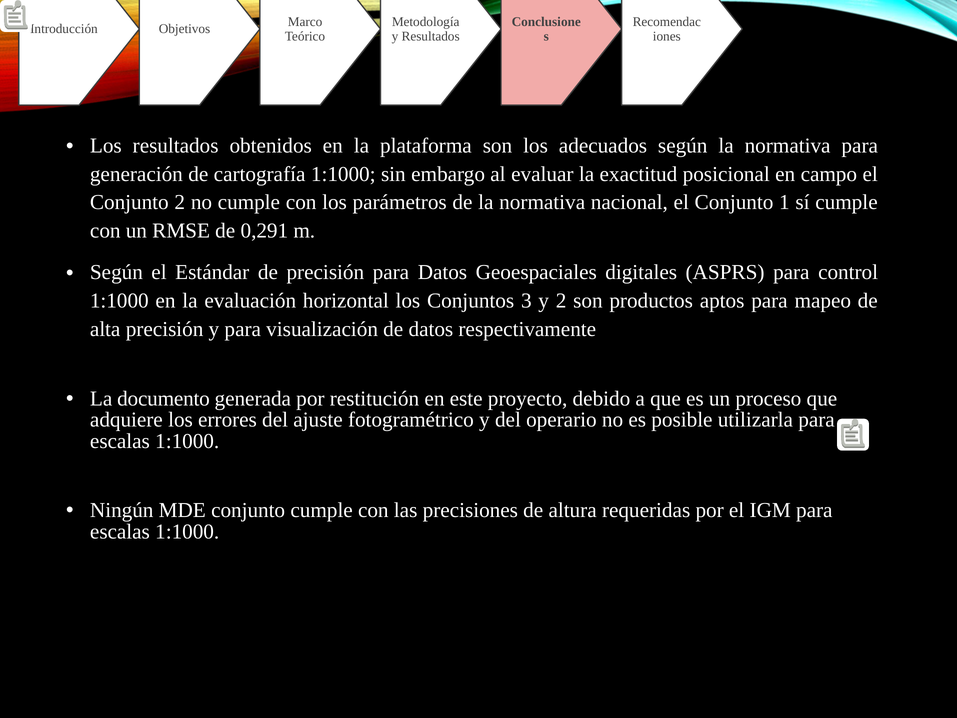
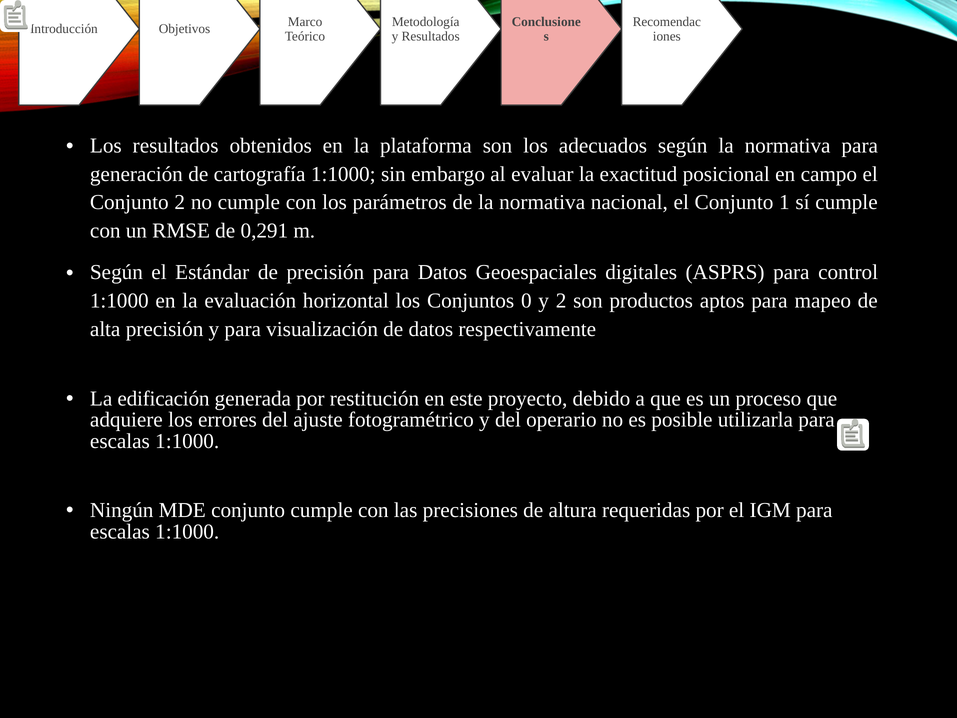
3: 3 -> 0
documento: documento -> edificación
